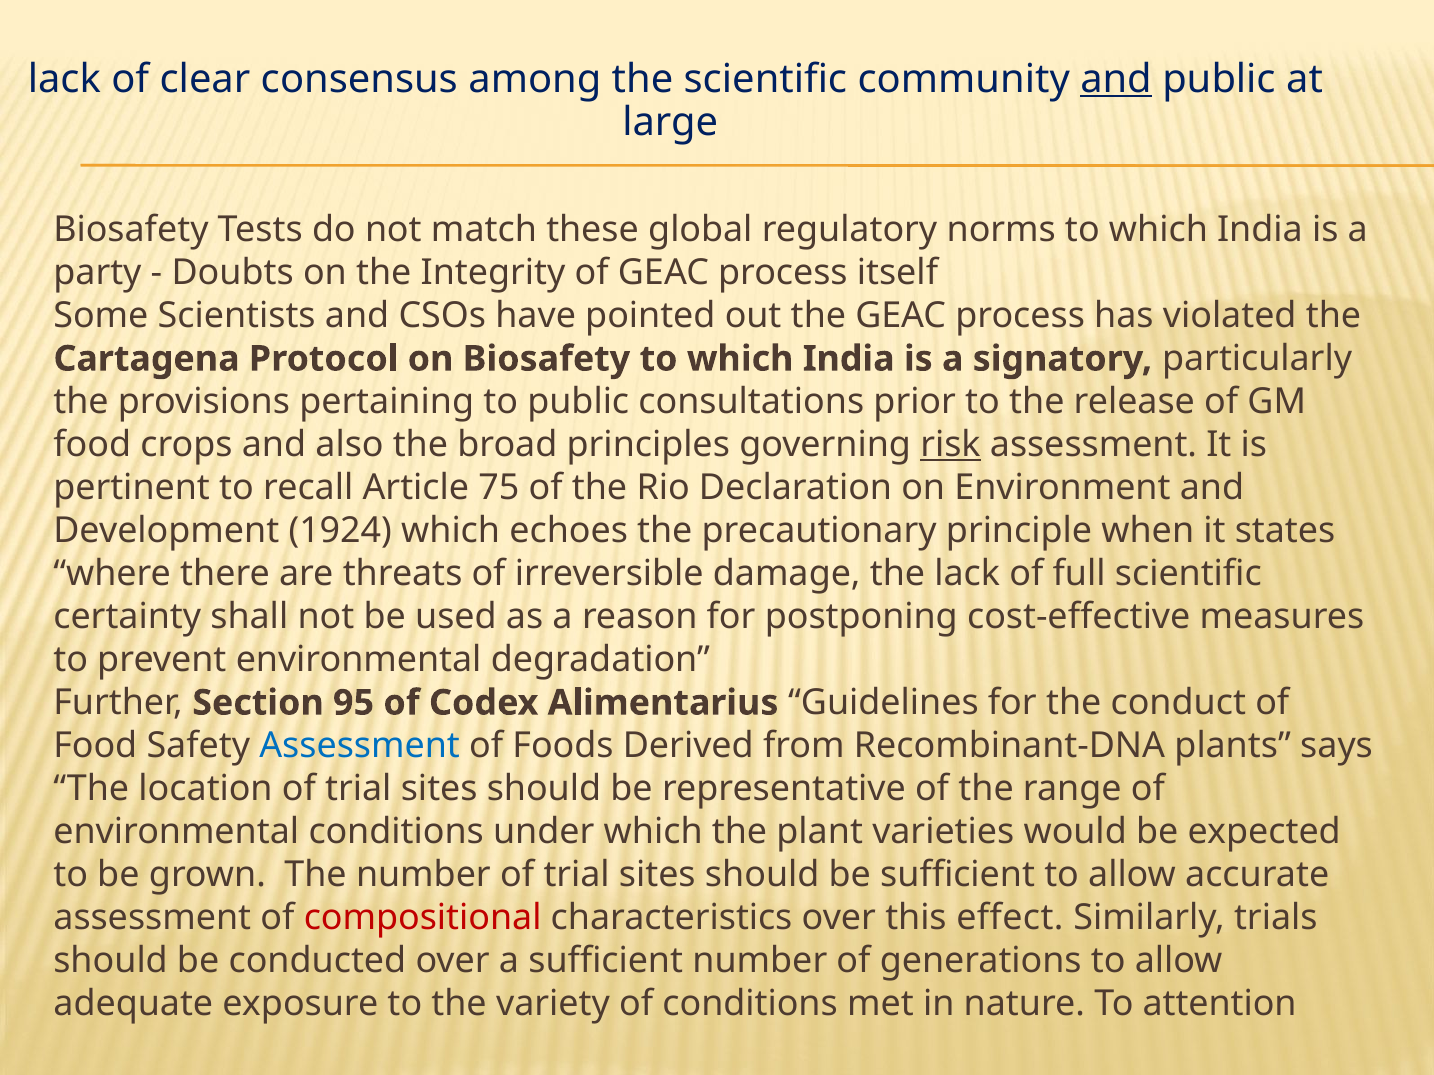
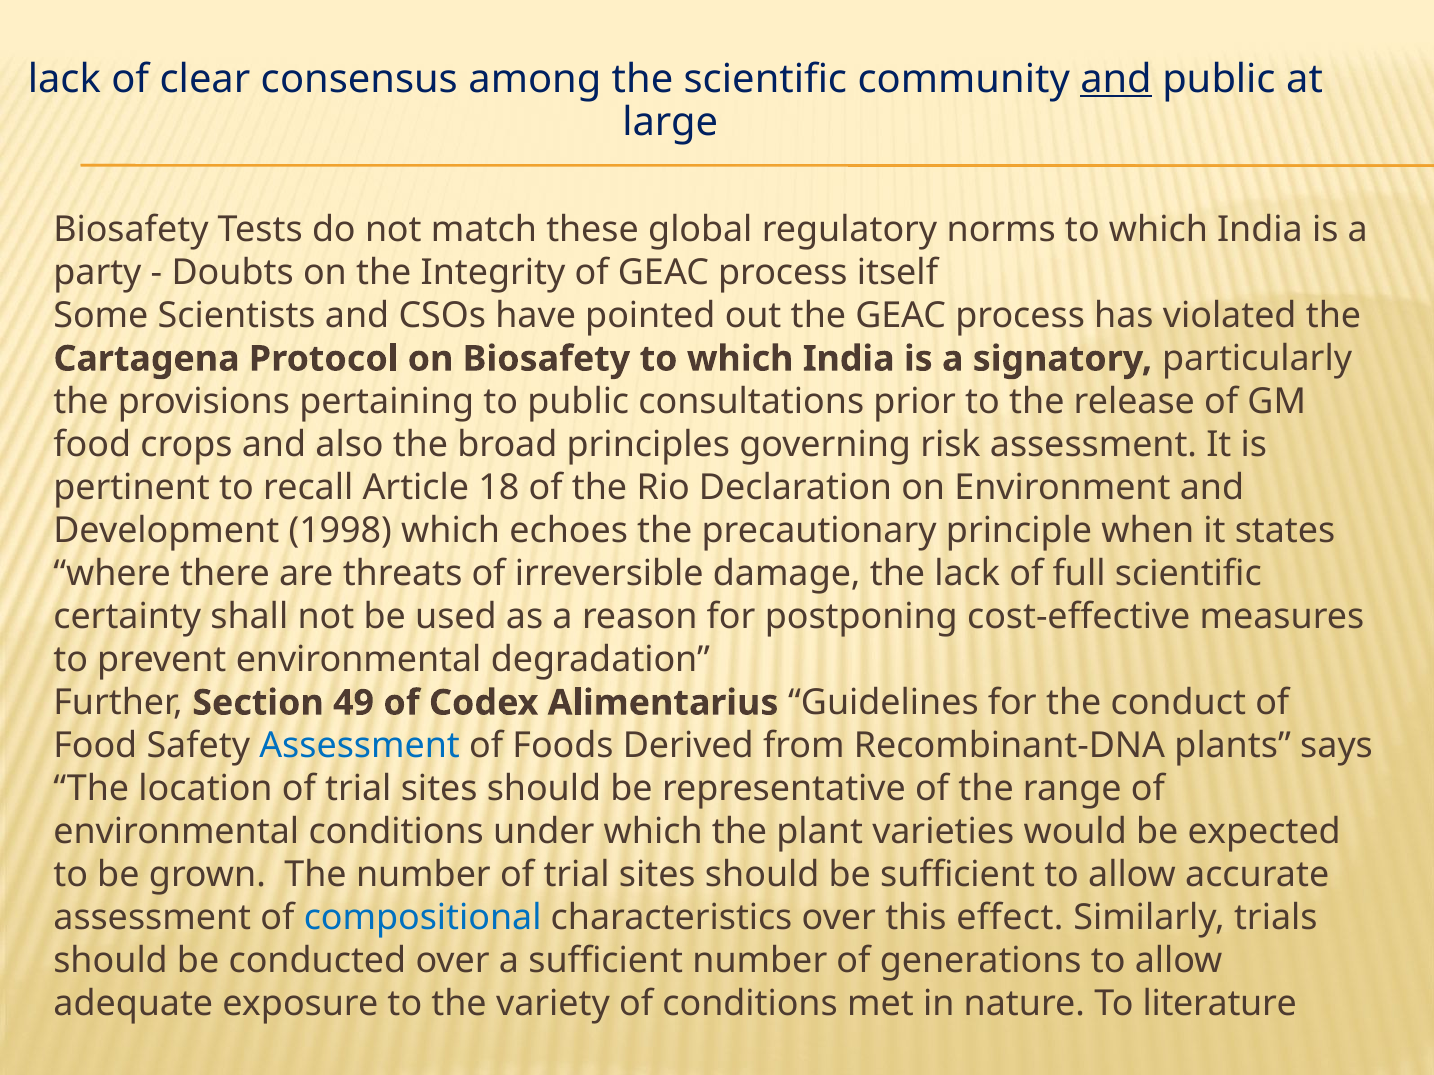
risk underline: present -> none
75: 75 -> 18
1924: 1924 -> 1998
95: 95 -> 49
compositional colour: red -> blue
attention: attention -> literature
